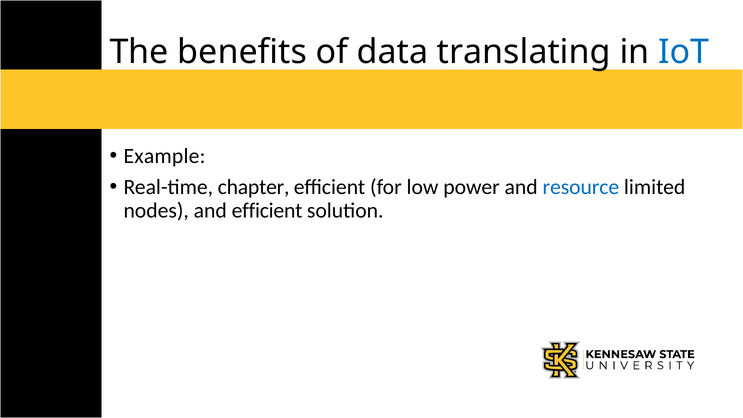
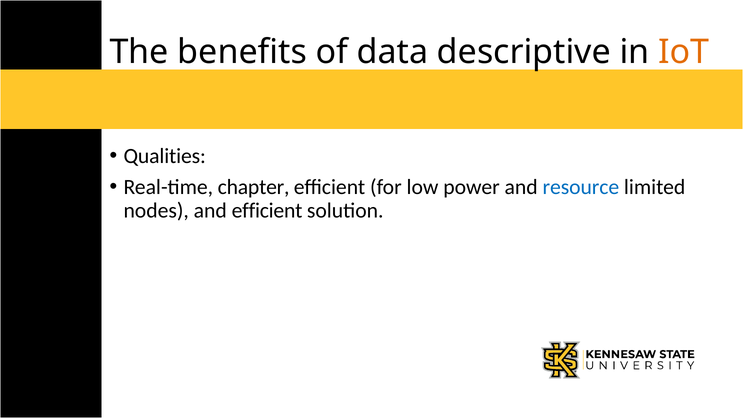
translating: translating -> descriptive
IoT colour: blue -> orange
Example: Example -> Qualities
